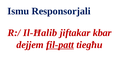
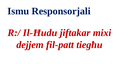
Il-Ħalib: Il-Ħalib -> Il-Ħudu
kbar: kbar -> mixi
fil-patt underline: present -> none
